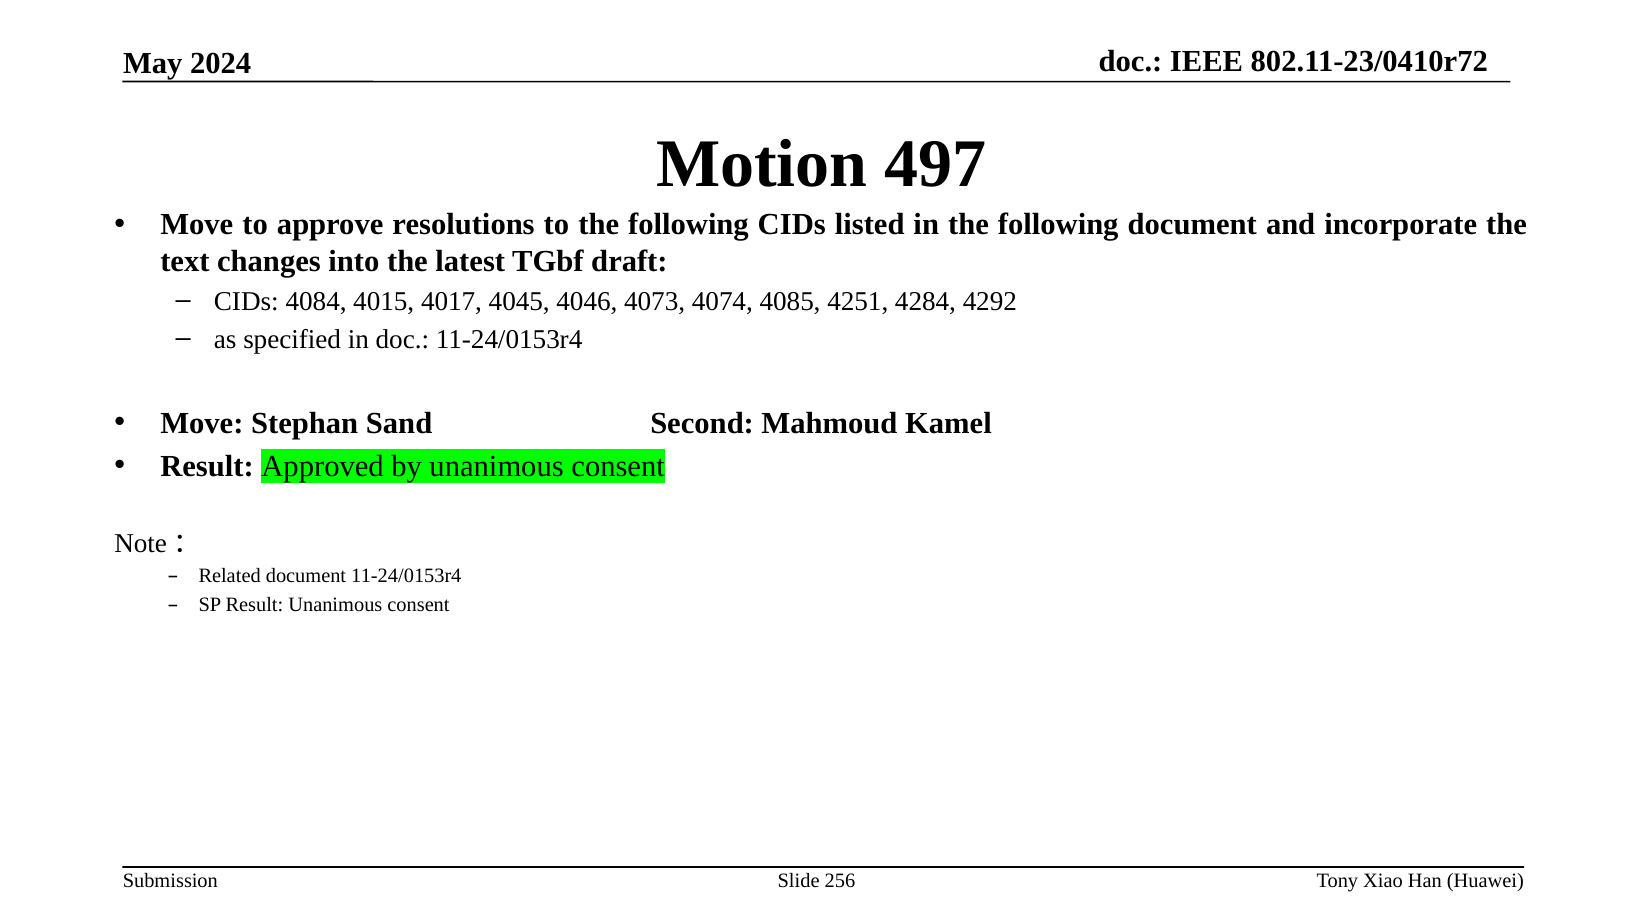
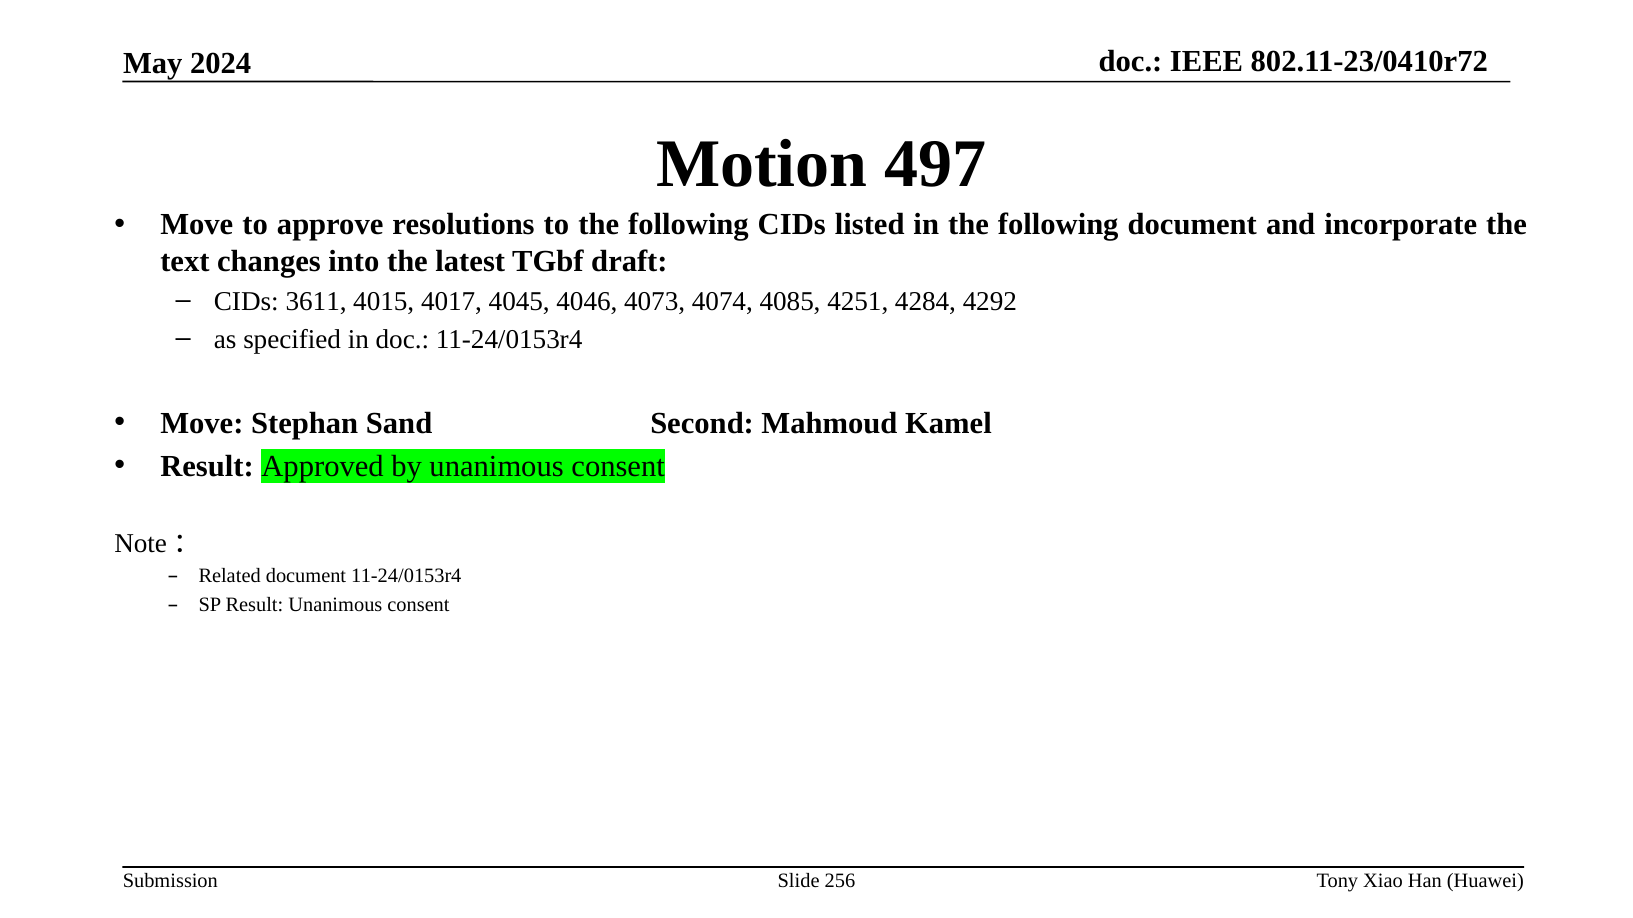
4084: 4084 -> 3611
